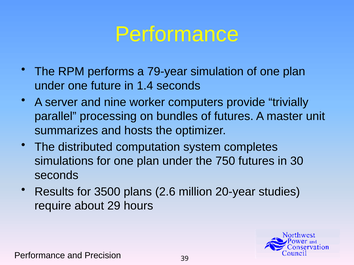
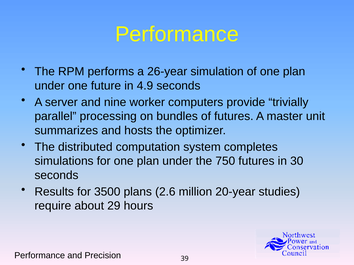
79-year: 79-year -> 26-year
1.4: 1.4 -> 4.9
